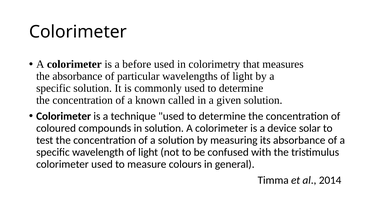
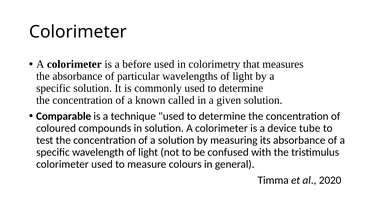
Colorimeter at (64, 116): Colorimeter -> Comparable
solar: solar -> tube
2014: 2014 -> 2020
